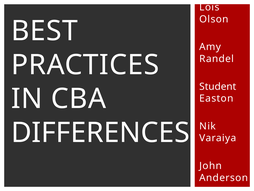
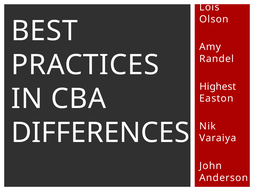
Student: Student -> Highest
